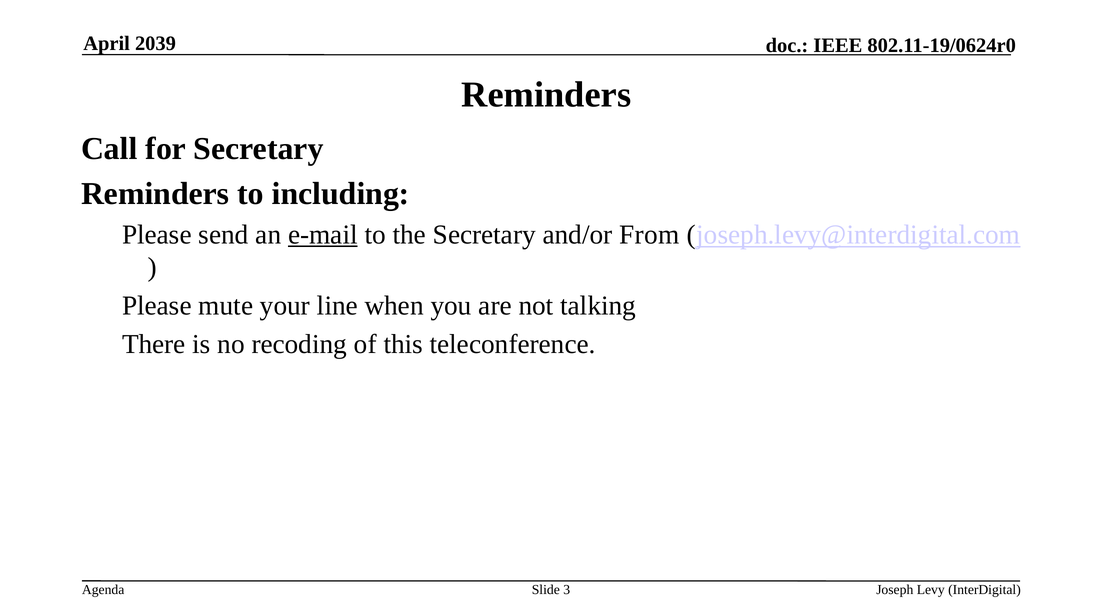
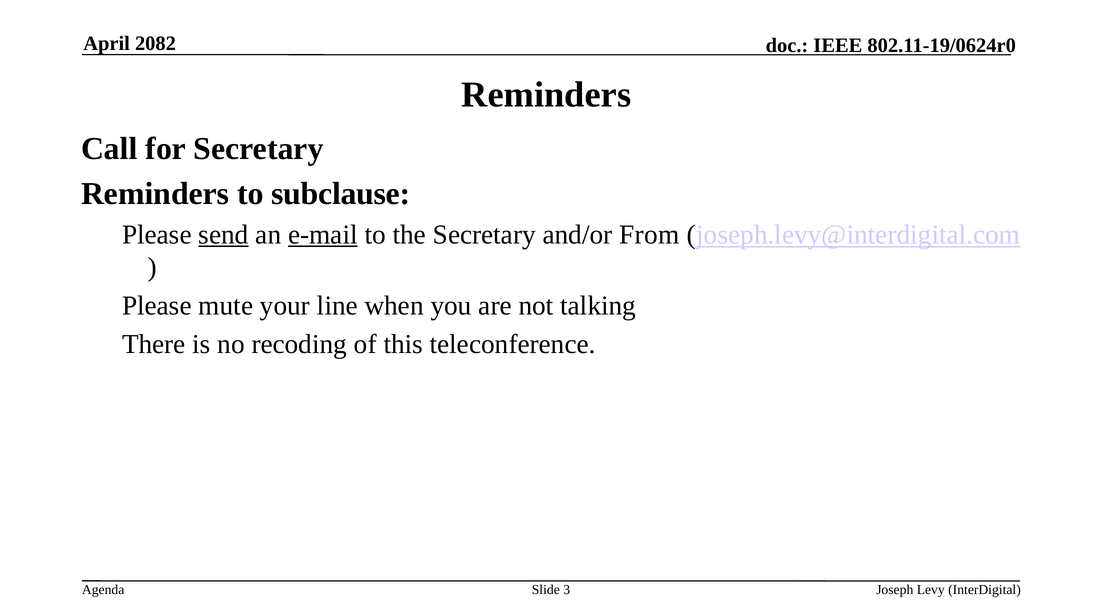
2039: 2039 -> 2082
including: including -> subclause
send underline: none -> present
